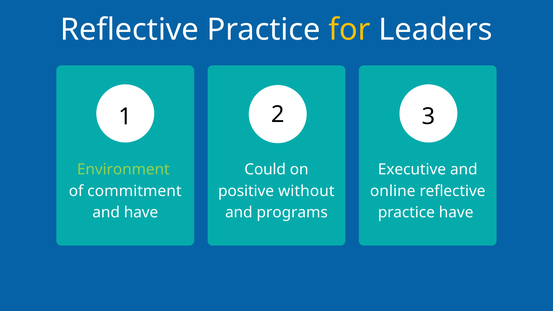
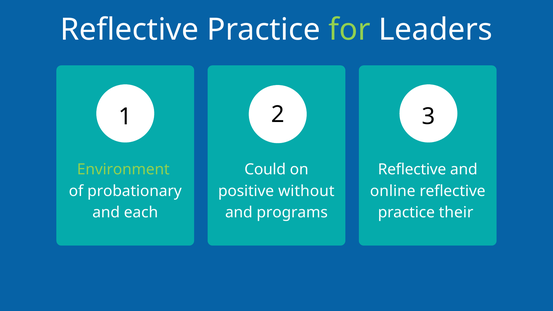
for colour: yellow -> light green
Executive at (412, 169): Executive -> Reflective
commitment: commitment -> probationary
and have: have -> each
practice have: have -> their
